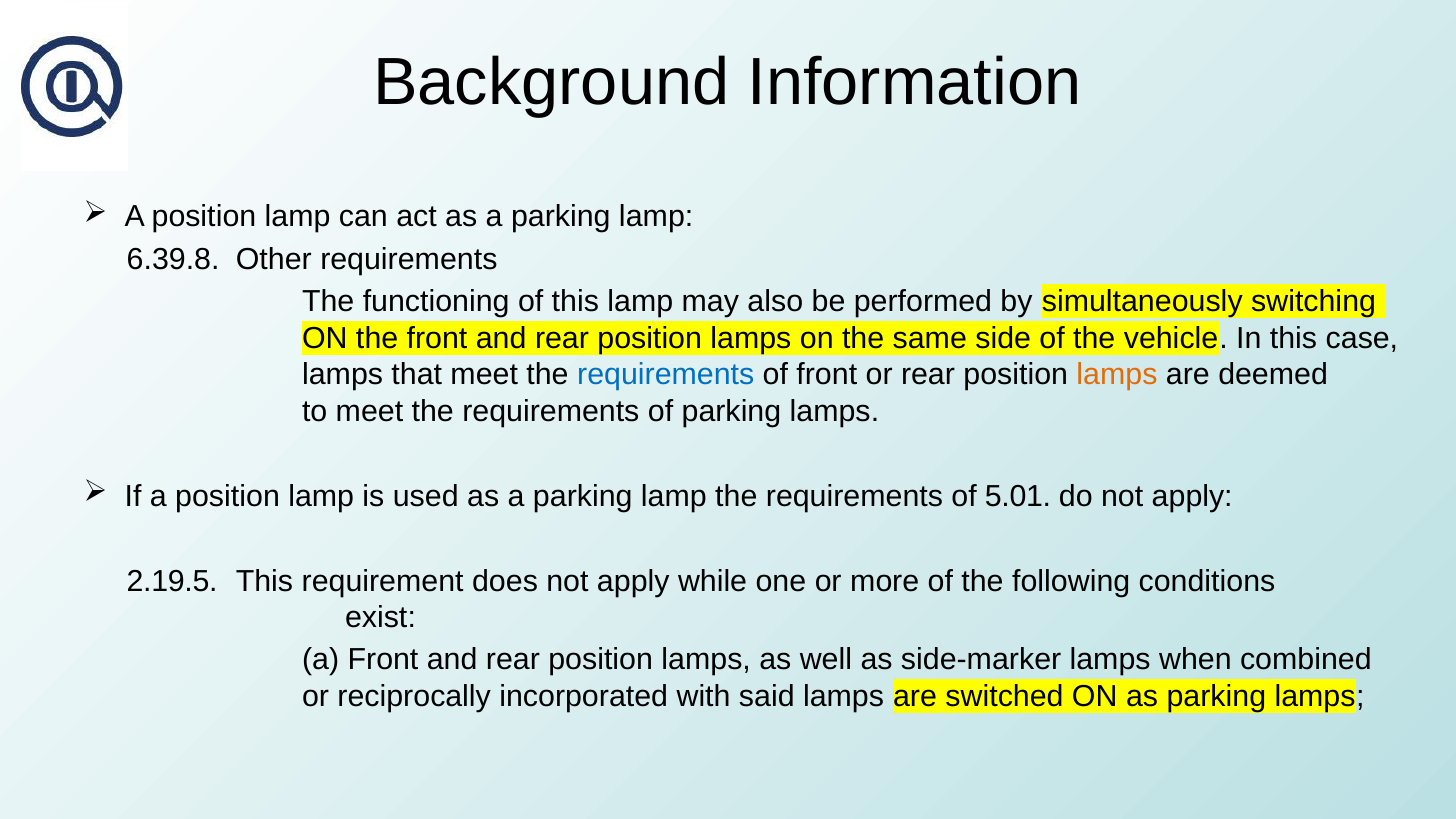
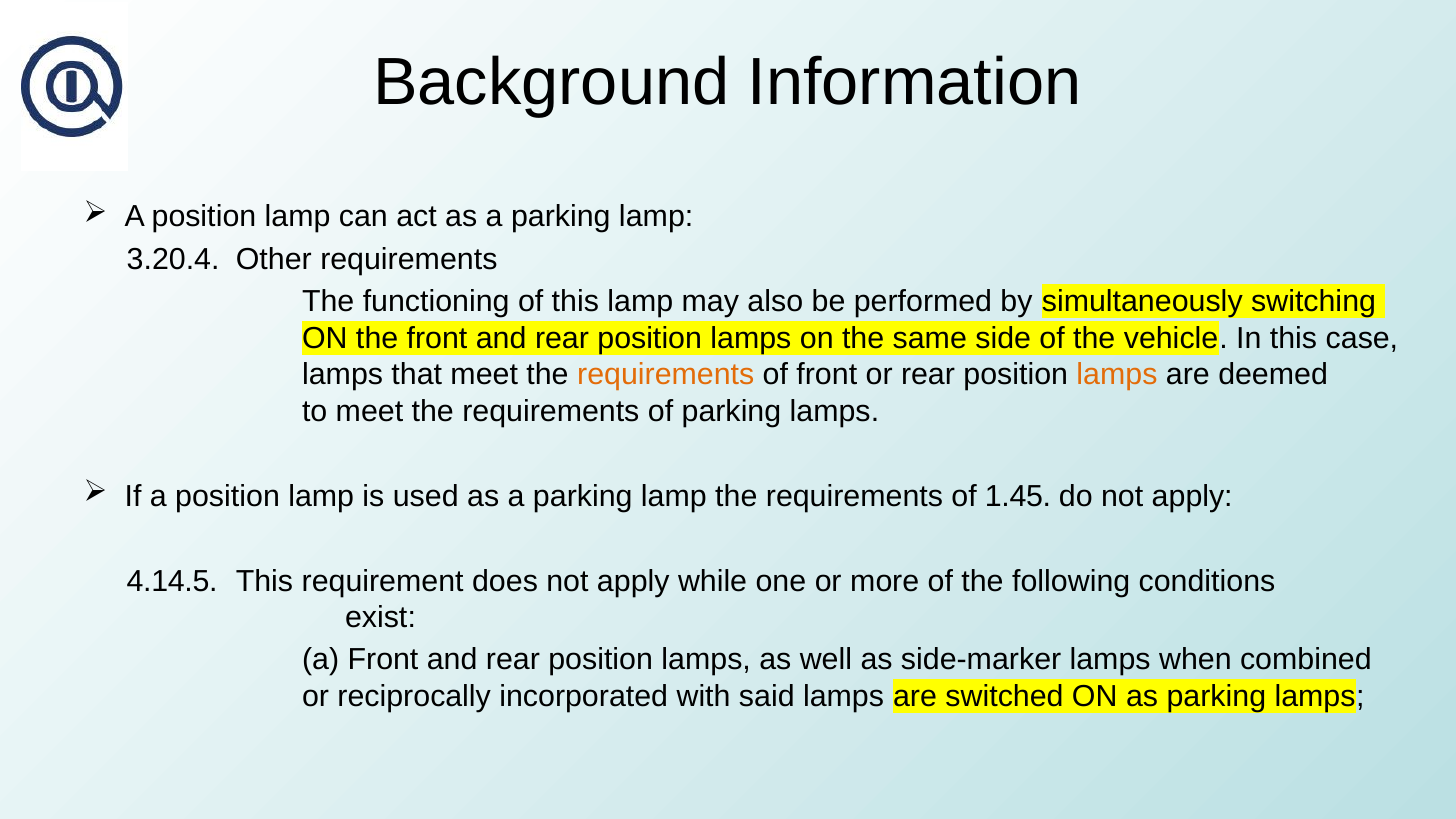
6.39.8: 6.39.8 -> 3.20.4
requirements at (666, 375) colour: blue -> orange
5.01: 5.01 -> 1.45
2.19.5: 2.19.5 -> 4.14.5
